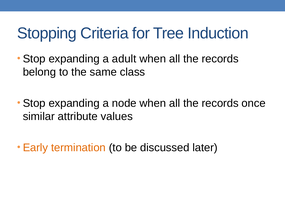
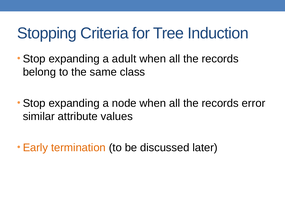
once: once -> error
